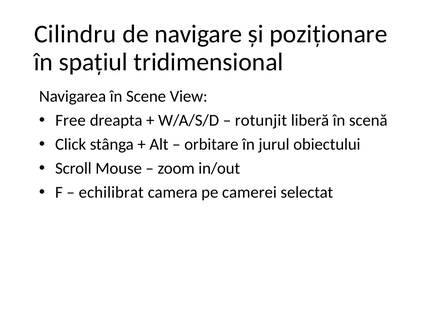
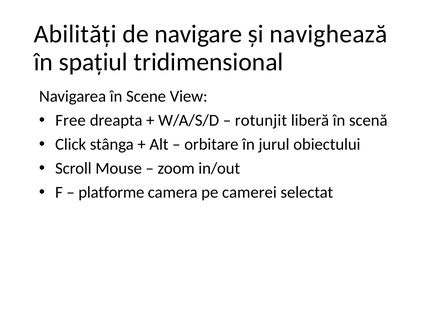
Cilindru: Cilindru -> Abilități
poziționare: poziționare -> navighează
echilibrat: echilibrat -> platforme
